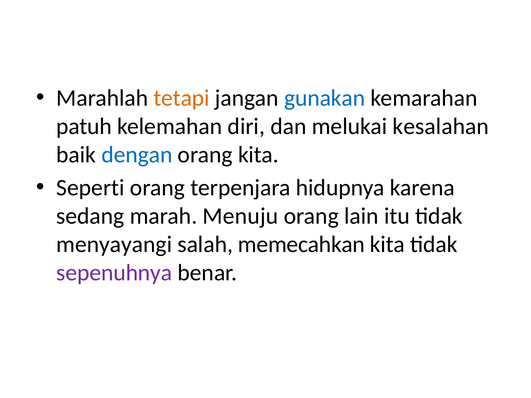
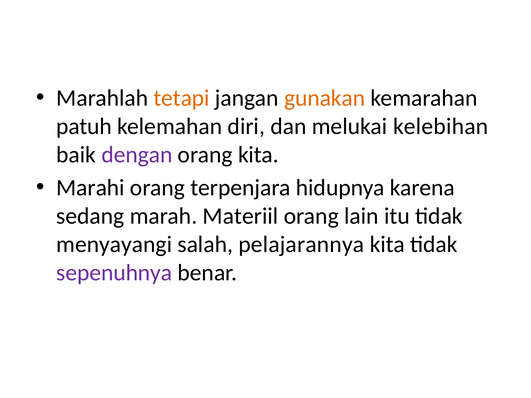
gunakan colour: blue -> orange
kesalahan: kesalahan -> kelebihan
dengan colour: blue -> purple
Seperti: Seperti -> Marahi
Menuju: Menuju -> Materiil
memecahkan: memecahkan -> pelajarannya
